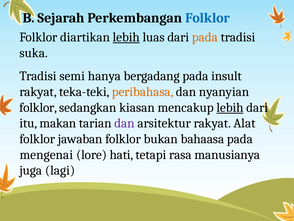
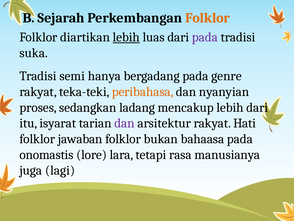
Folklor at (207, 18) colour: blue -> orange
pada at (205, 37) colour: orange -> purple
insult: insult -> genre
folklor at (38, 107): folklor -> proses
kiasan: kiasan -> ladang
lebih at (230, 107) underline: present -> none
makan: makan -> isyarat
Alat: Alat -> Hati
mengenai: mengenai -> onomastis
hati: hati -> lara
